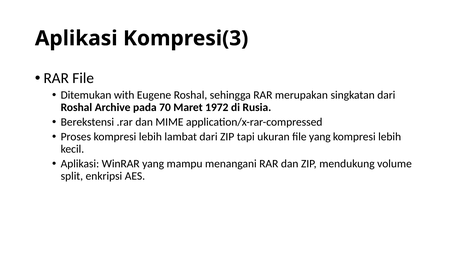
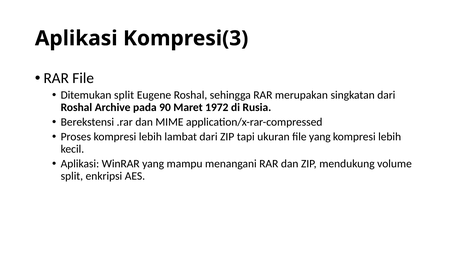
Ditemukan with: with -> split
70: 70 -> 90
